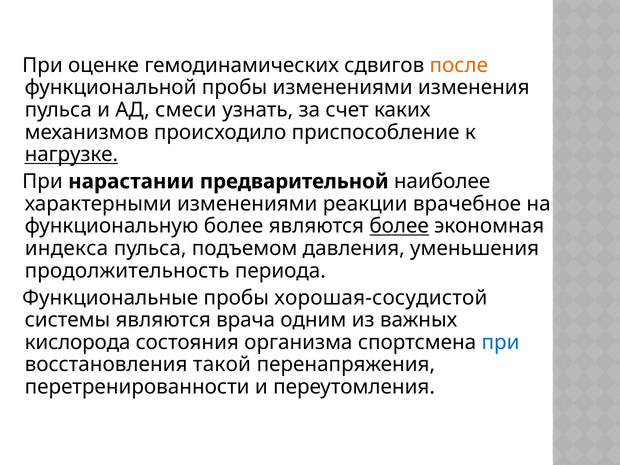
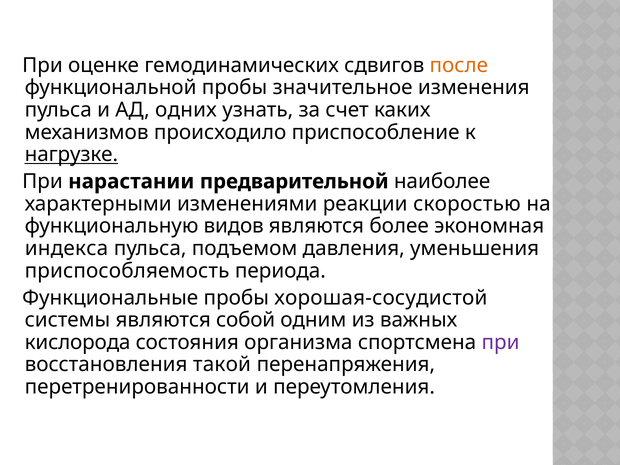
пробы изменениями: изменениями -> значительное
смеси: смеси -> одних
врачебное: врачебное -> скоростью
функциональную более: более -> видов
более at (399, 226) underline: present -> none
продолжительность: продолжительность -> приспособляемость
врача: врача -> собой
при at (501, 342) colour: blue -> purple
